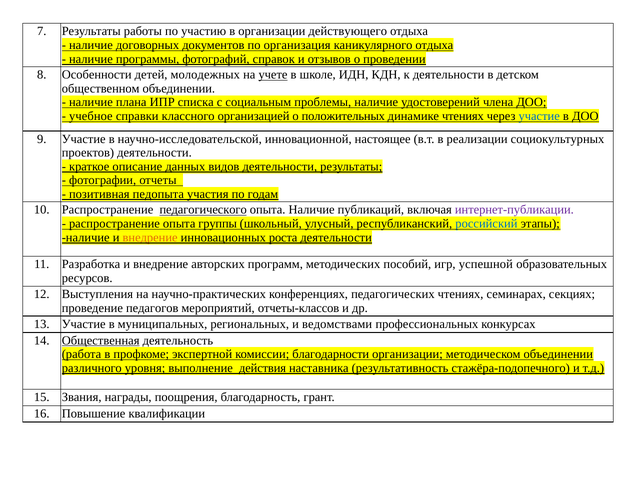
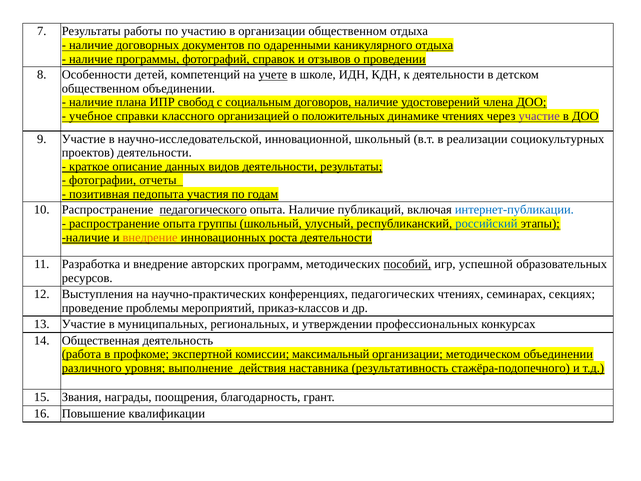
организации действующего: действующего -> общественном
организация: организация -> одаренными
молодежных: молодежных -> компетенций
списка: списка -> свобод
проблемы: проблемы -> договоров
участие at (539, 116) colour: blue -> purple
инновационной настоящее: настоящее -> школьный
интернет-публикации colour: purple -> blue
пособий underline: none -> present
педагогов: педагогов -> проблемы
отчеты-классов: отчеты-классов -> приказ-классов
ведомствами: ведомствами -> утверждении
Общественная underline: present -> none
благодарности: благодарности -> максимальный
